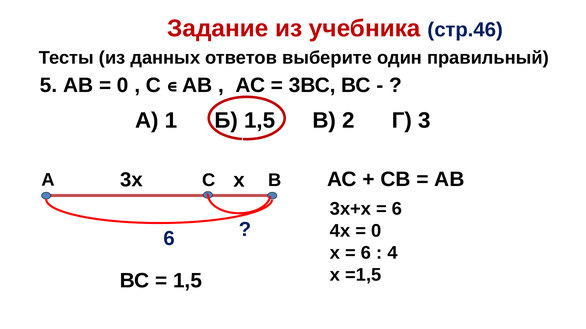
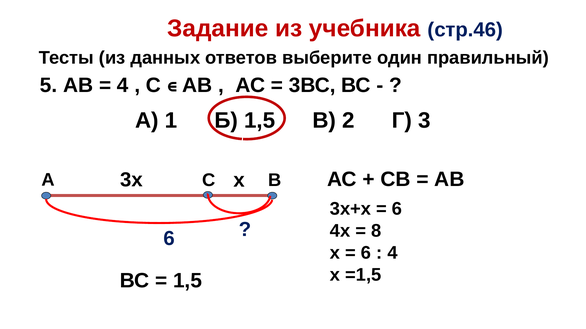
0 at (123, 85): 0 -> 4
0 at (376, 231): 0 -> 8
